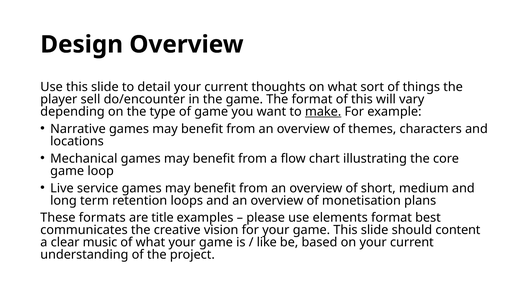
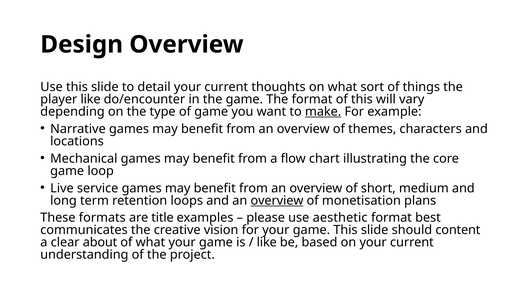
player sell: sell -> like
overview at (277, 200) underline: none -> present
elements: elements -> aesthetic
music: music -> about
